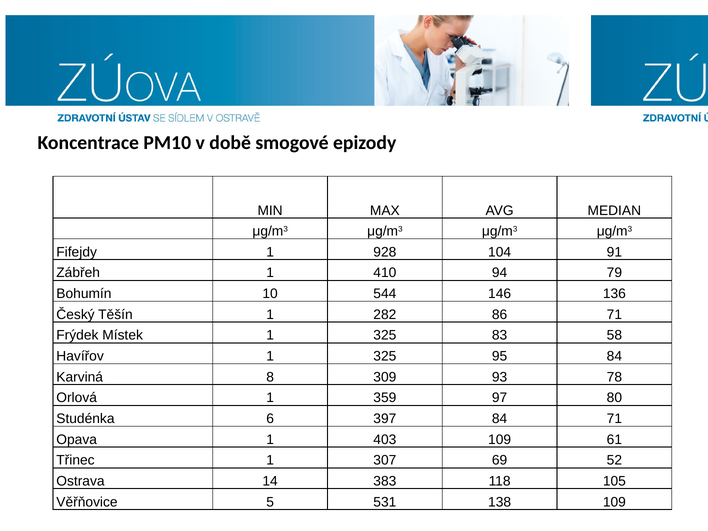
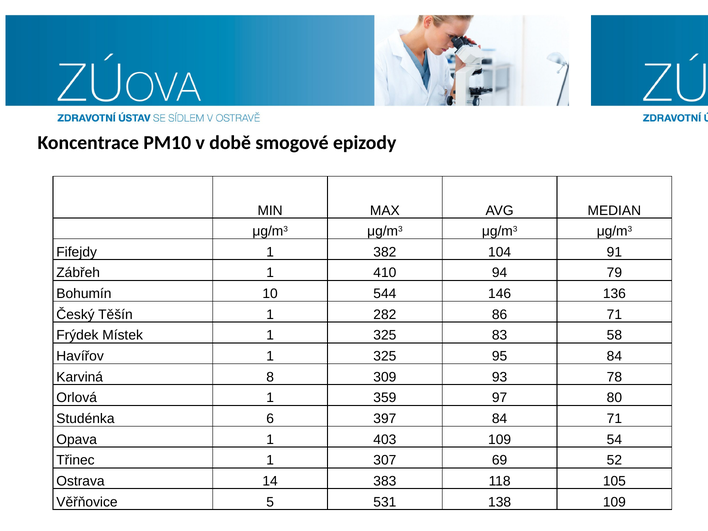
928: 928 -> 382
61: 61 -> 54
